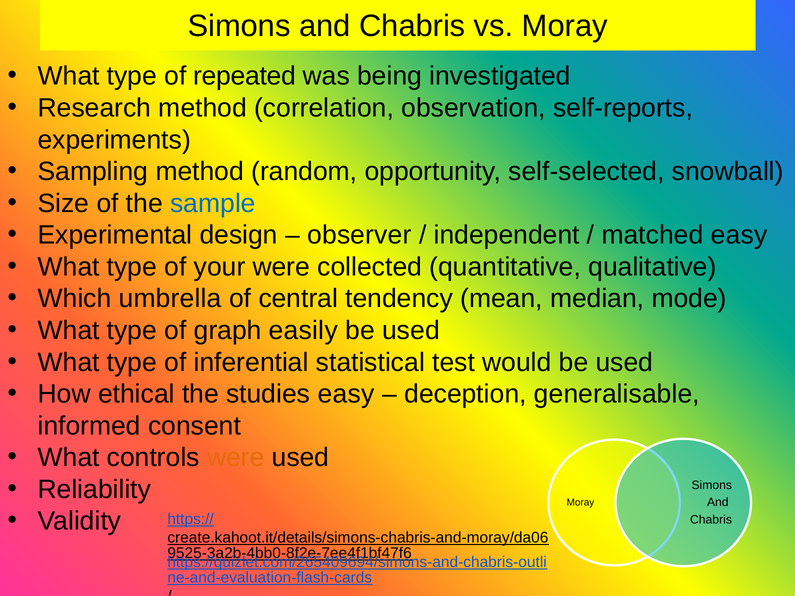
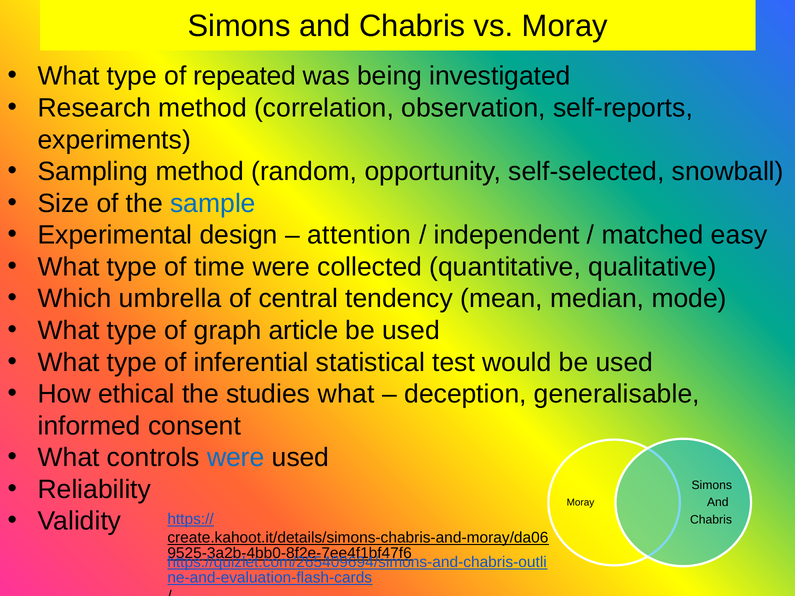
observer: observer -> attention
your: your -> time
easily: easily -> article
studies easy: easy -> what
were at (236, 458) colour: orange -> blue
